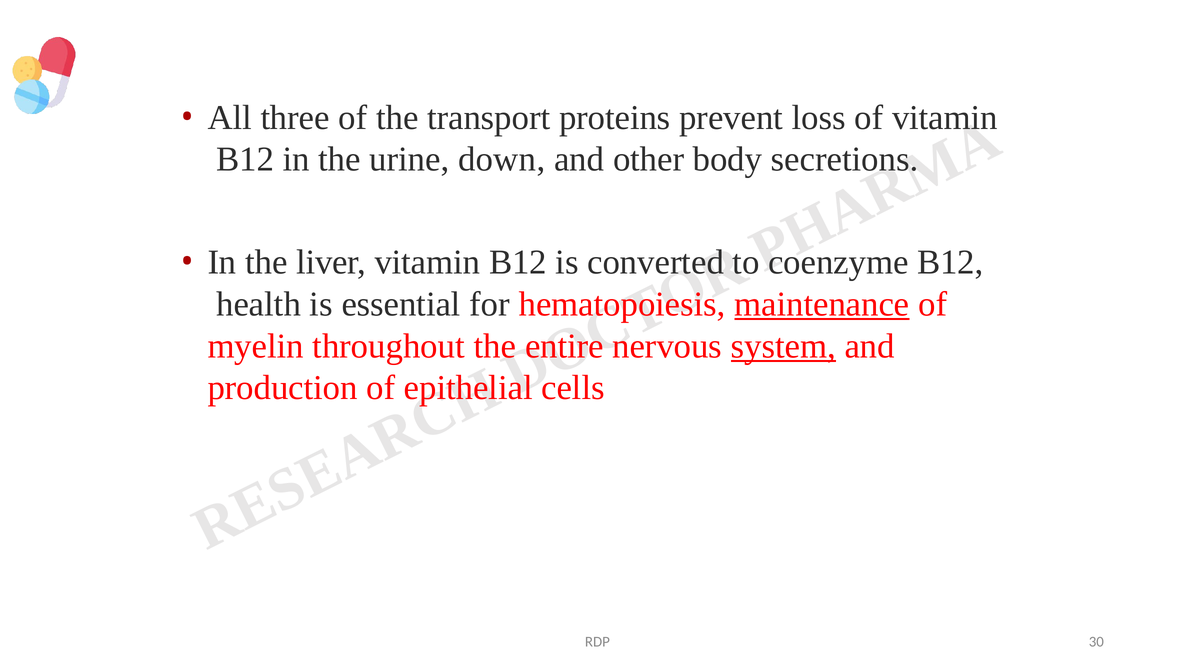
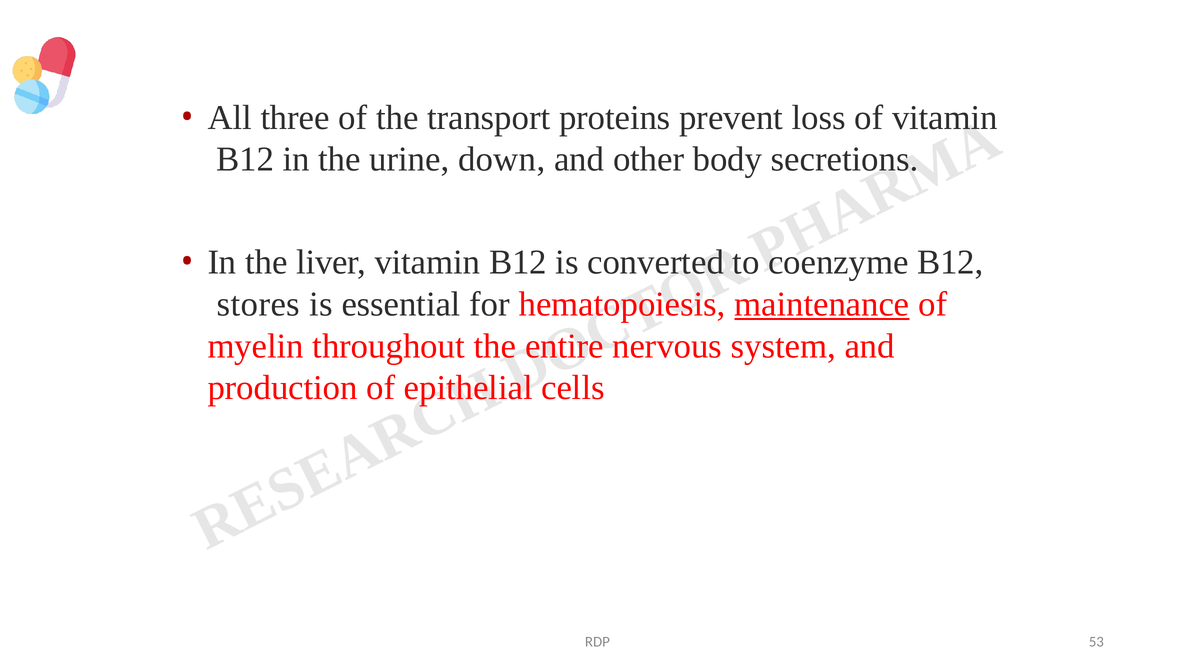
health: health -> stores
system underline: present -> none
30: 30 -> 53
